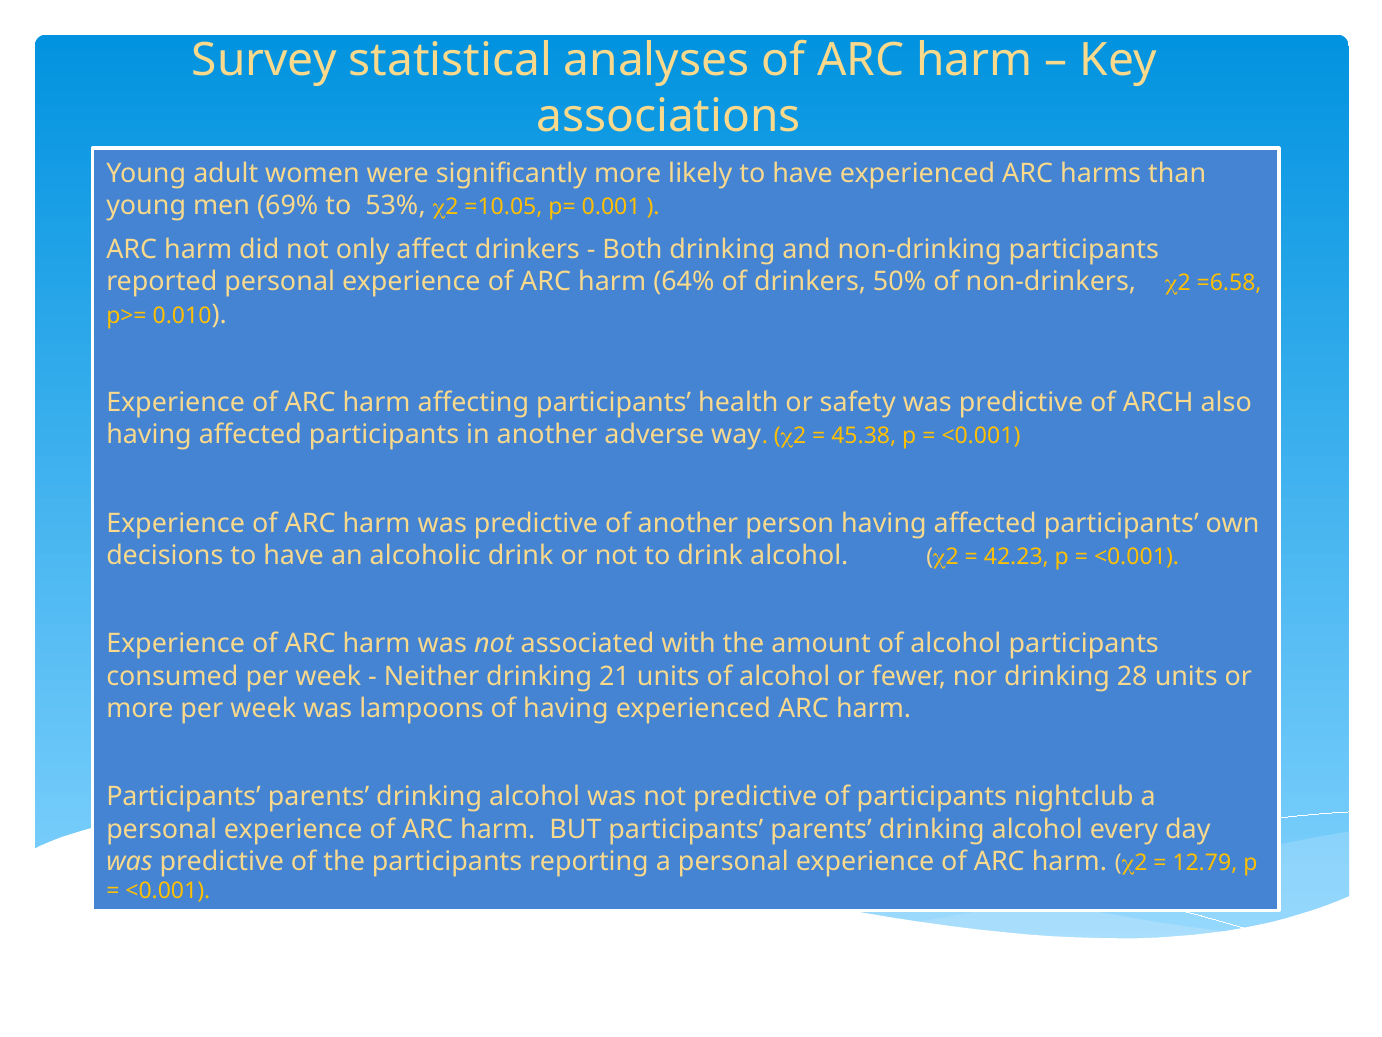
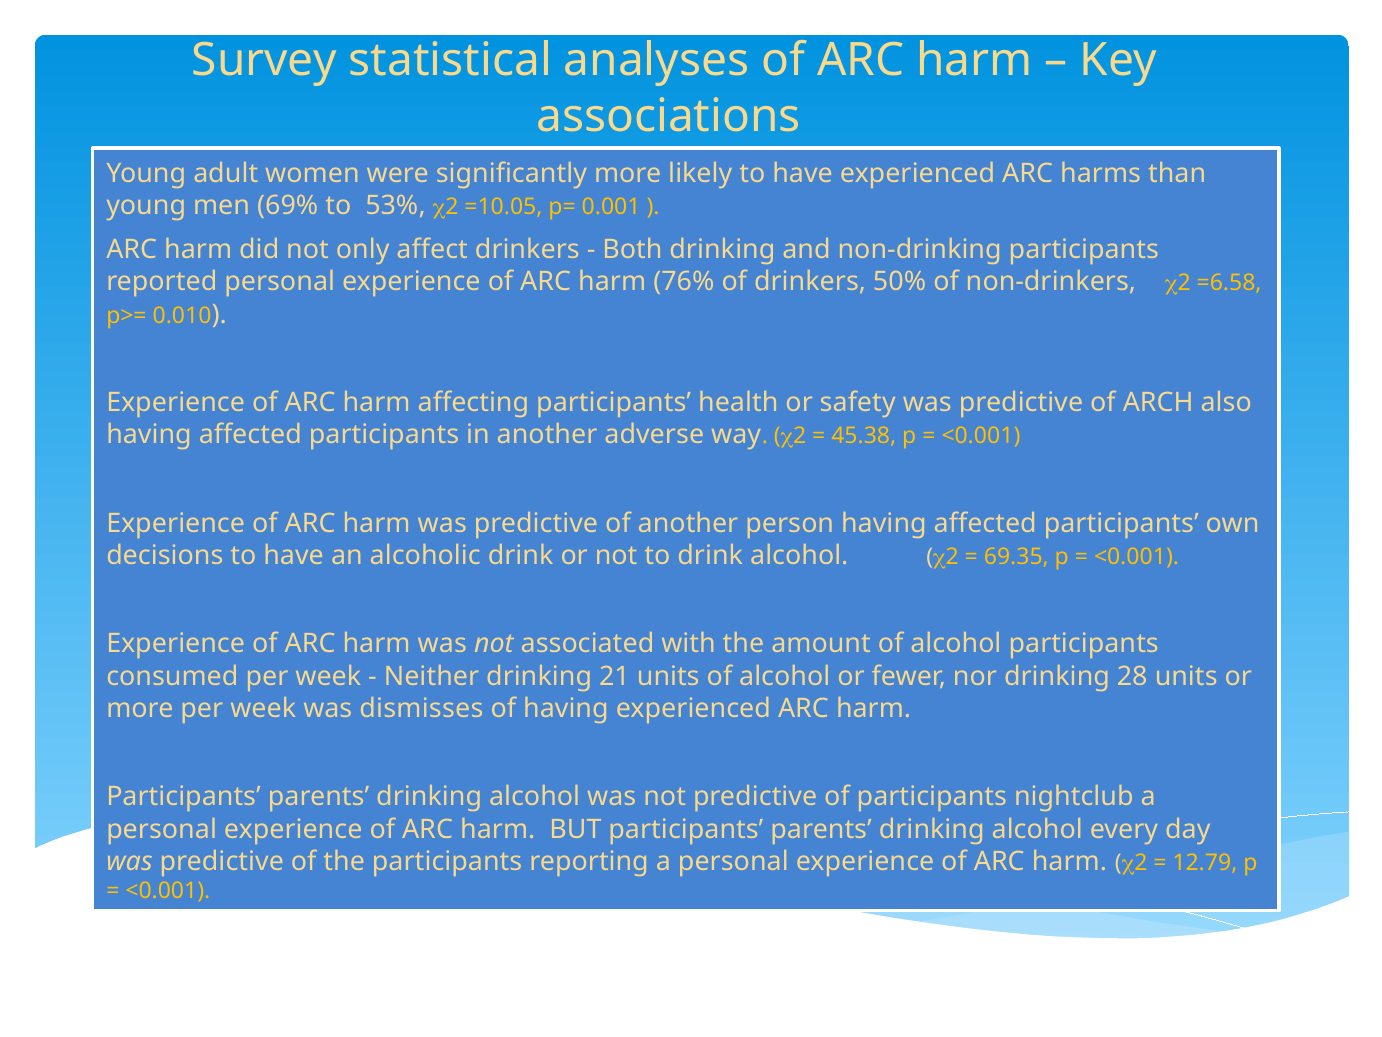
64%: 64% -> 76%
42.23: 42.23 -> 69.35
lampoons: lampoons -> dismisses
